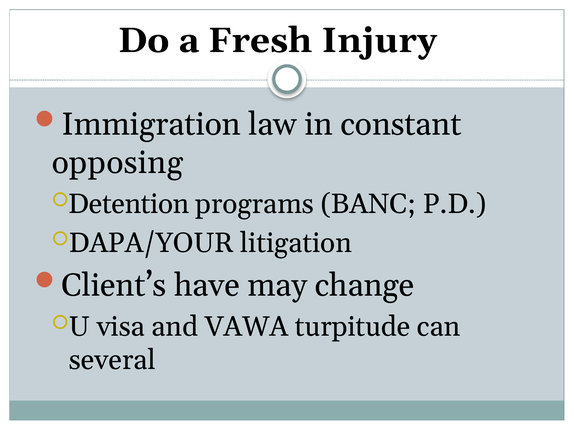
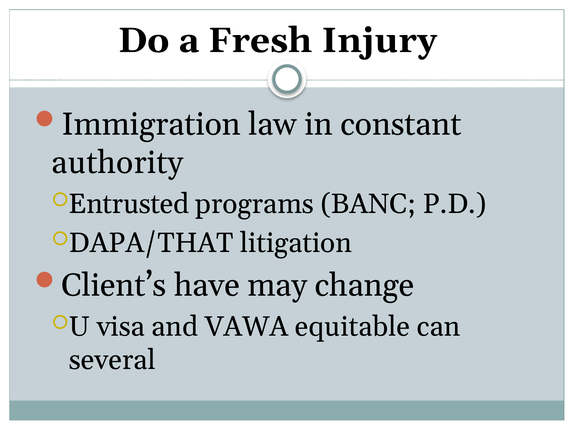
opposing: opposing -> authority
Detention: Detention -> Entrusted
DAPA/YOUR: DAPA/YOUR -> DAPA/THAT
turpitude: turpitude -> equitable
